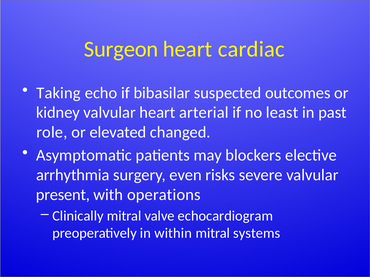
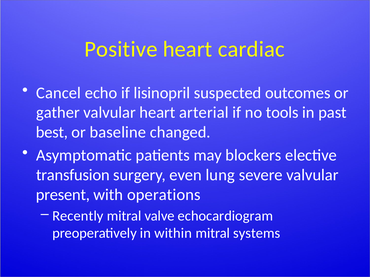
Surgeon: Surgeon -> Positive
Taking: Taking -> Cancel
bibasilar: bibasilar -> lisinopril
kidney: kidney -> gather
least: least -> tools
role: role -> best
elevated: elevated -> baseline
arrhythmia: arrhythmia -> transfusion
risks: risks -> lung
Clinically: Clinically -> Recently
